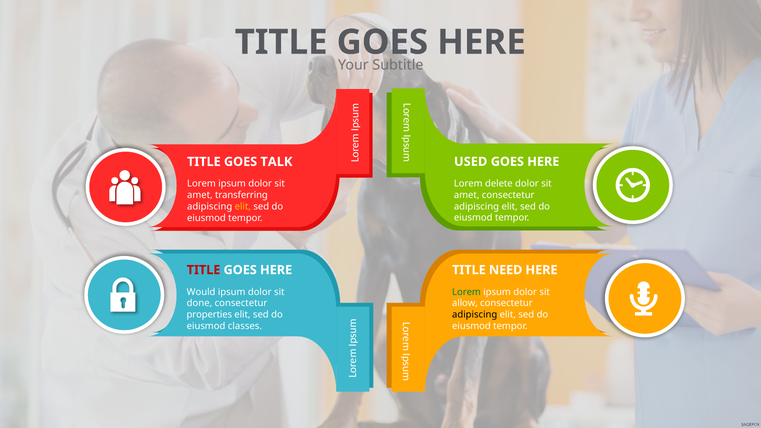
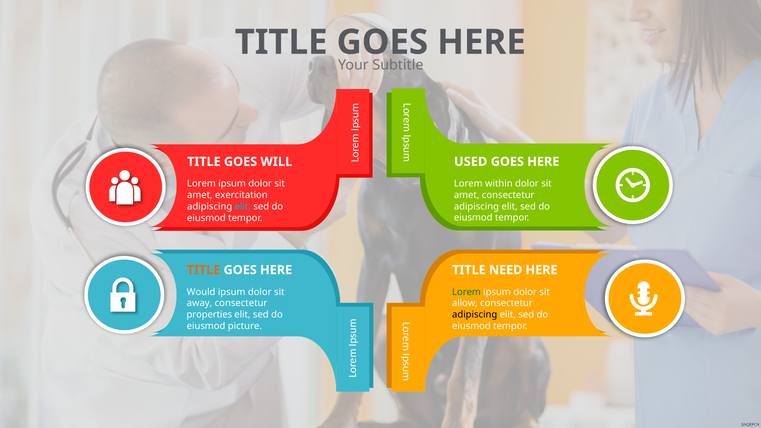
TALK: TALK -> WILL
delete: delete -> within
transferring: transferring -> exercitation
elit at (243, 207) colour: yellow -> light blue
TITLE at (204, 270) colour: red -> orange
done: done -> away
classes: classes -> picture
